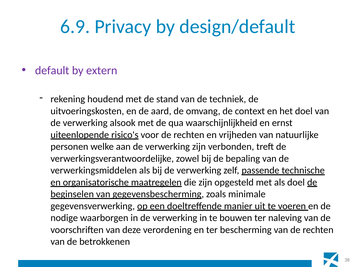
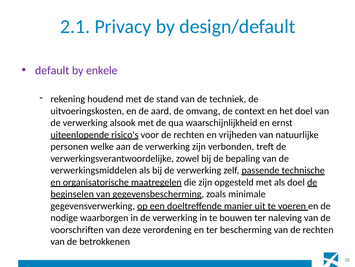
6.9: 6.9 -> 2.1
extern: extern -> enkele
